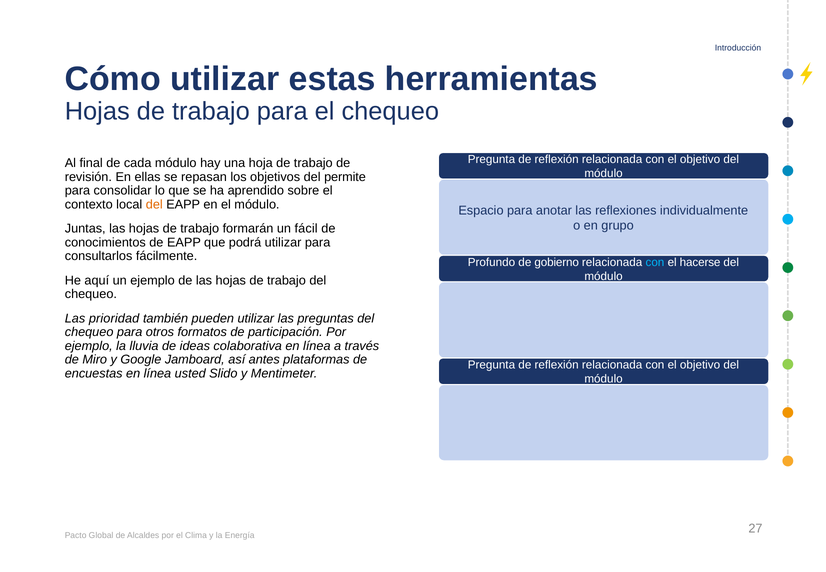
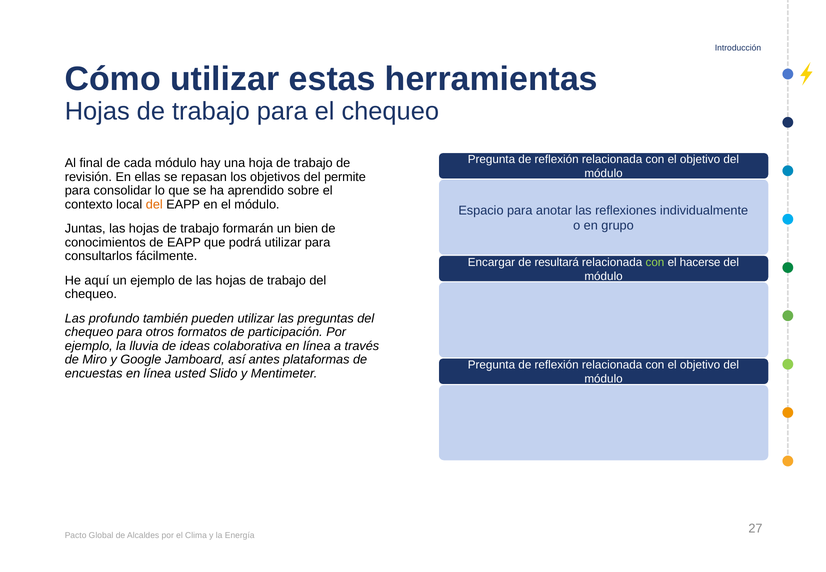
fácil: fácil -> bien
Profundo: Profundo -> Encargar
gobierno: gobierno -> resultará
con at (655, 262) colour: light blue -> light green
prioridad: prioridad -> profundo
